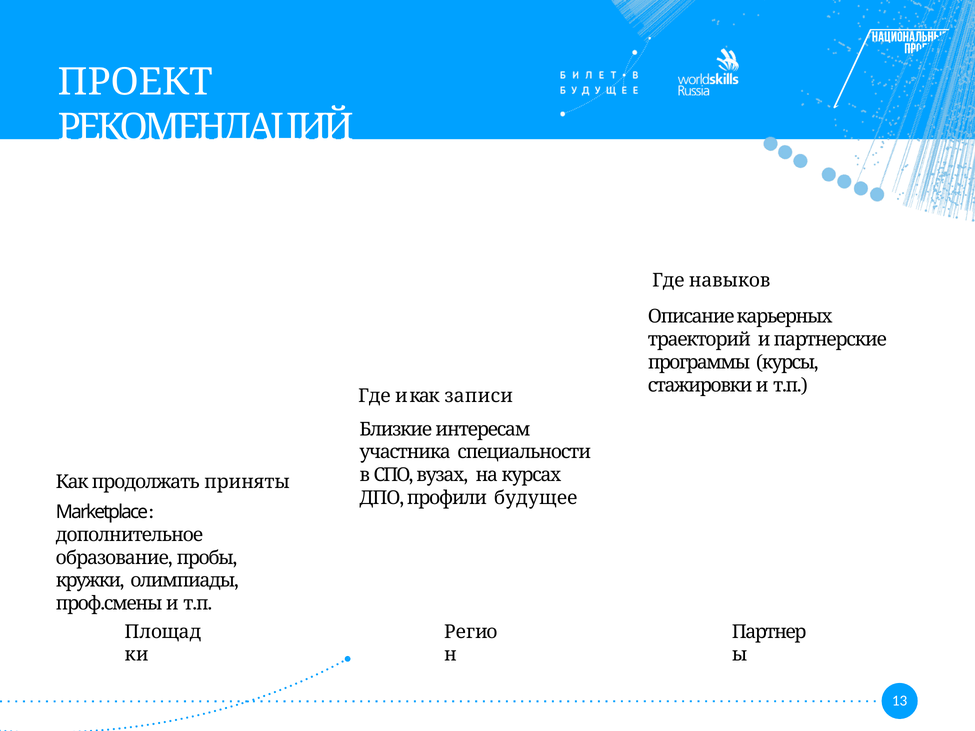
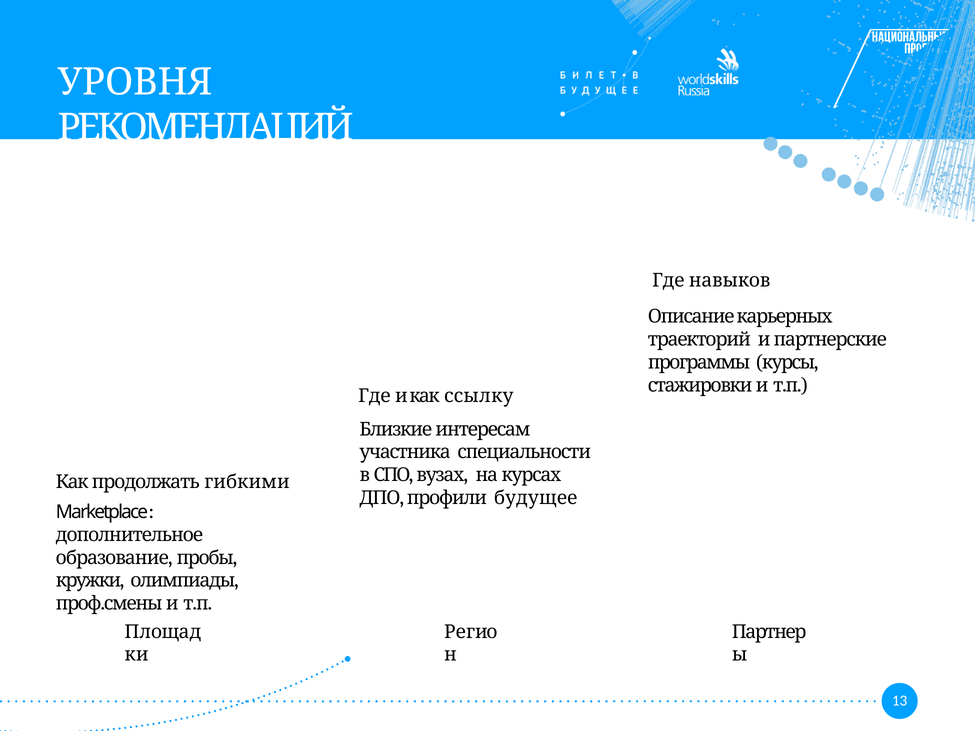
ПРОЕКТ: ПРОЕКТ -> УРОВНЯ
записи: записи -> ссылку
приняты: приняты -> гибкими
